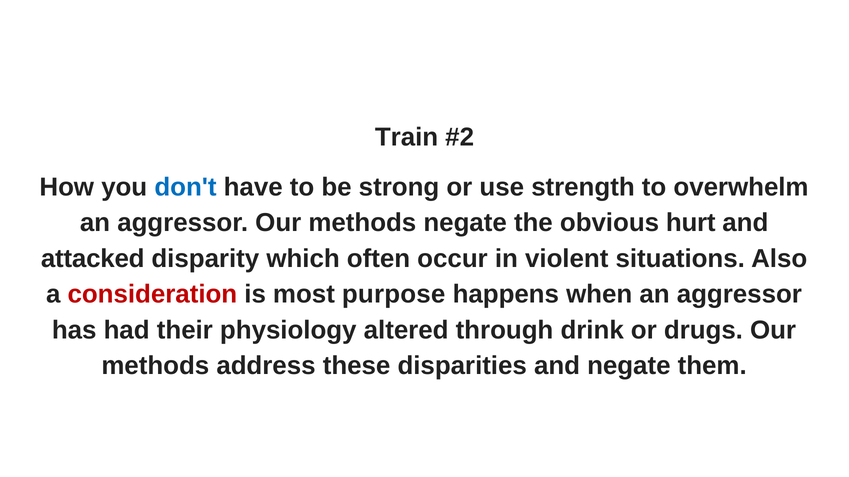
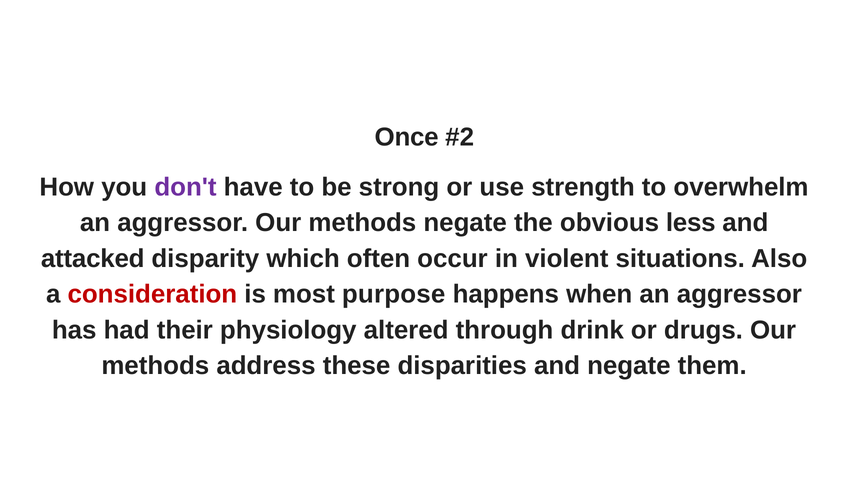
Train: Train -> Once
don't colour: blue -> purple
hurt: hurt -> less
